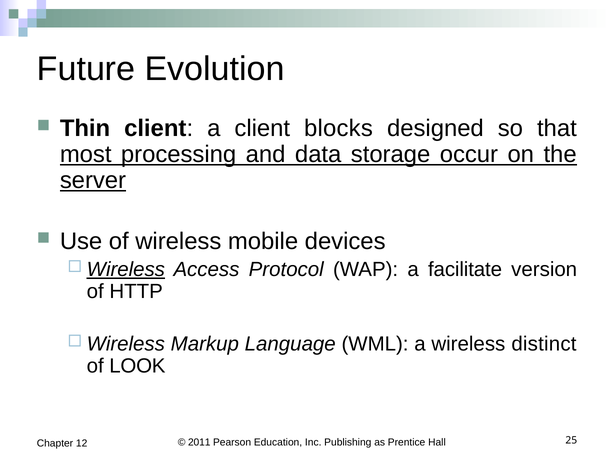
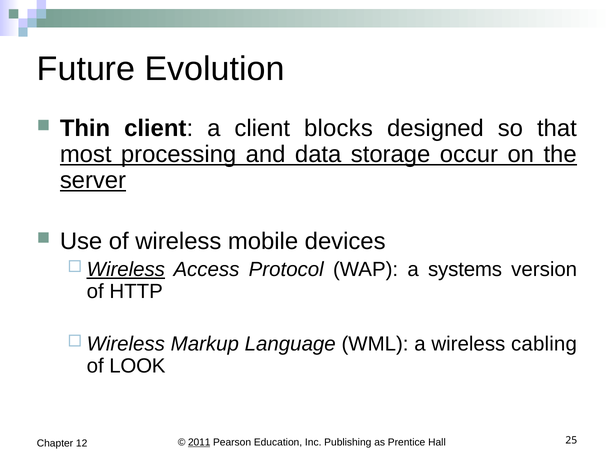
facilitate: facilitate -> systems
distinct: distinct -> cabling
2011 underline: none -> present
